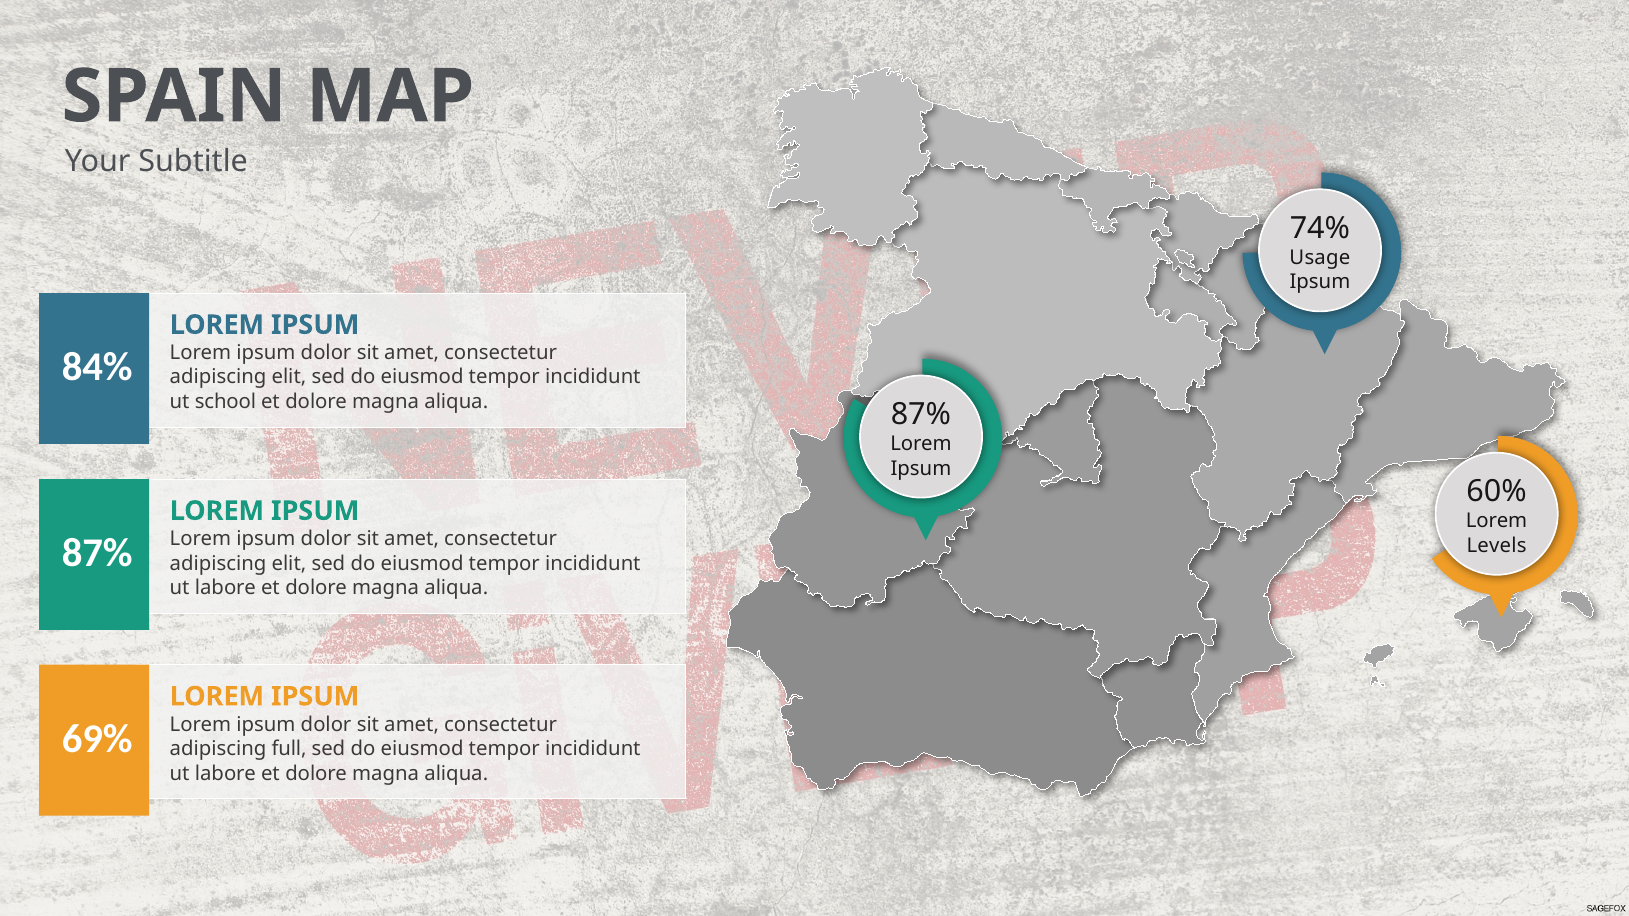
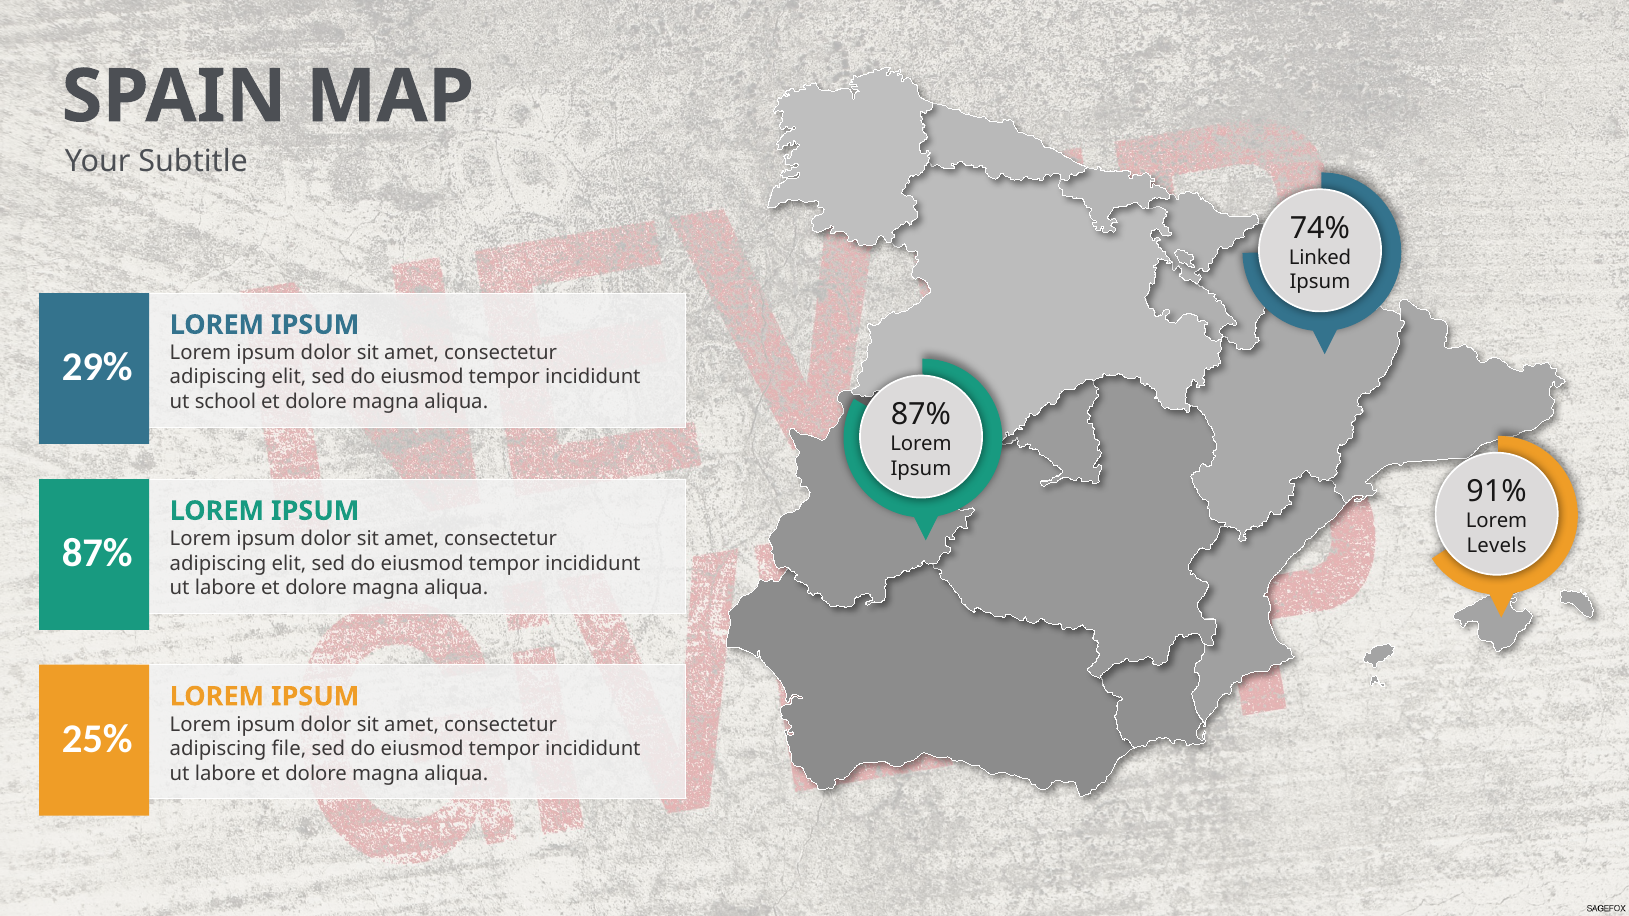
Usage: Usage -> Linked
84%: 84% -> 29%
60%: 60% -> 91%
69%: 69% -> 25%
full: full -> file
